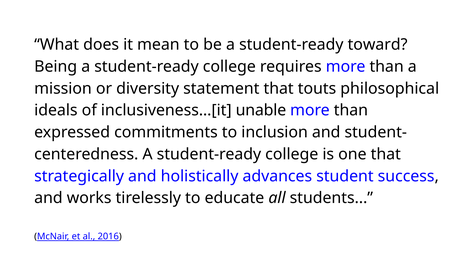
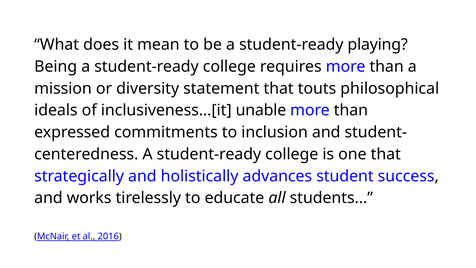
toward: toward -> playing
